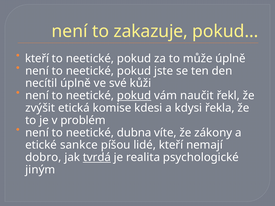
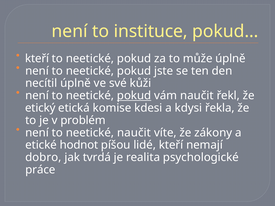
zakazuje: zakazuje -> instituce
zvýšit: zvýšit -> etický
neetické dubna: dubna -> naučit
sankce: sankce -> hodnot
tvrdá underline: present -> none
jiným: jiným -> práce
